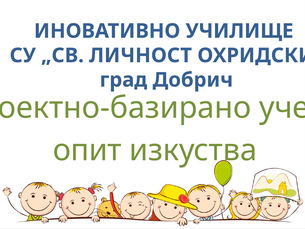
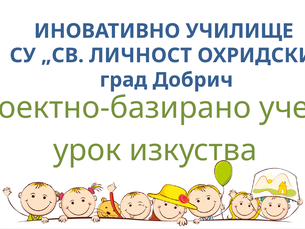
опит: опит -> урок
